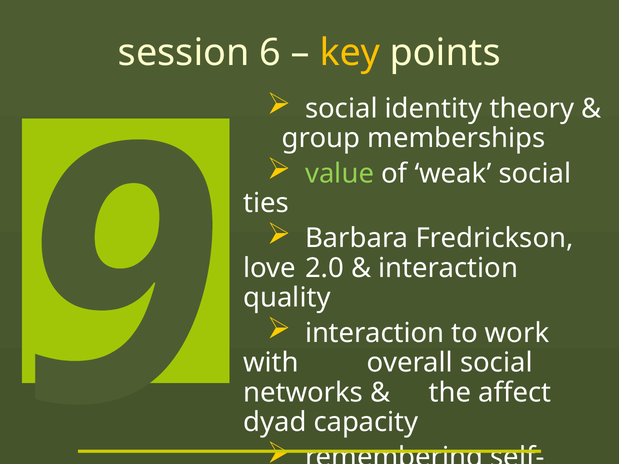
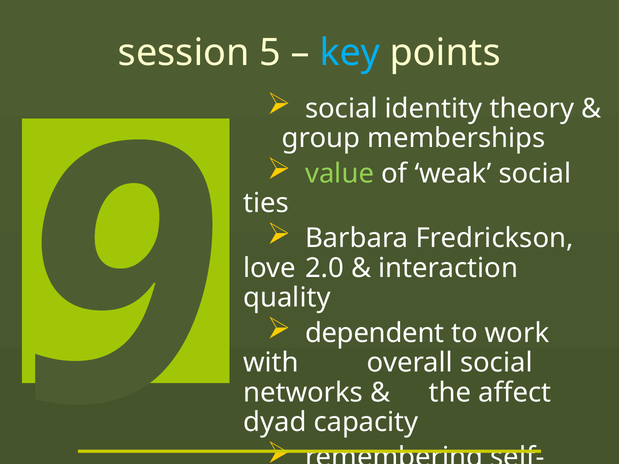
6: 6 -> 5
key colour: yellow -> light blue
interaction at (375, 333): interaction -> dependent
